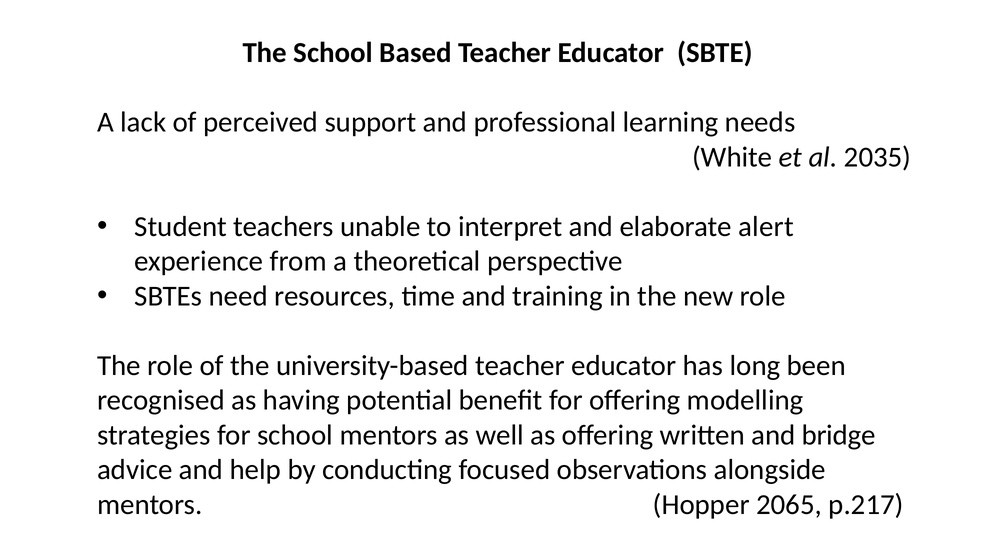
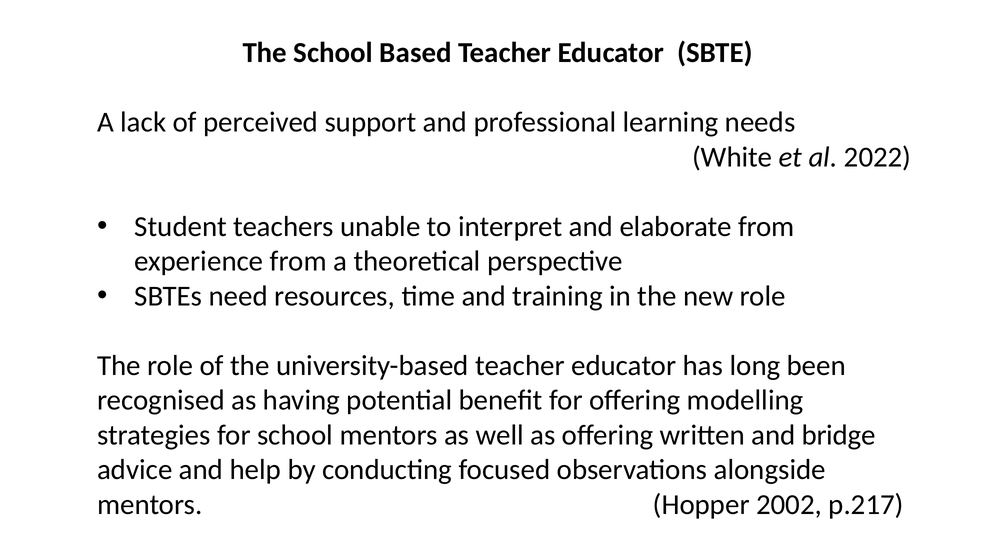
2035: 2035 -> 2022
elaborate alert: alert -> from
2065: 2065 -> 2002
